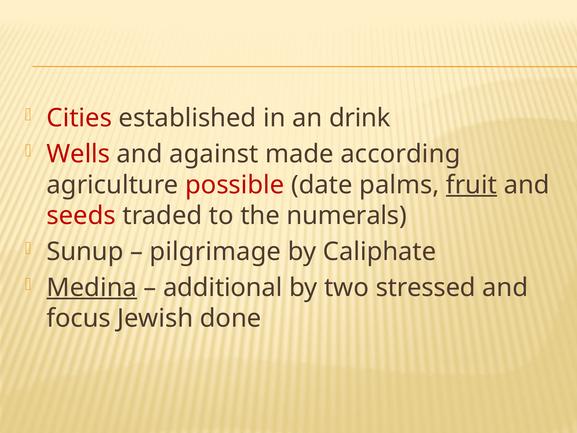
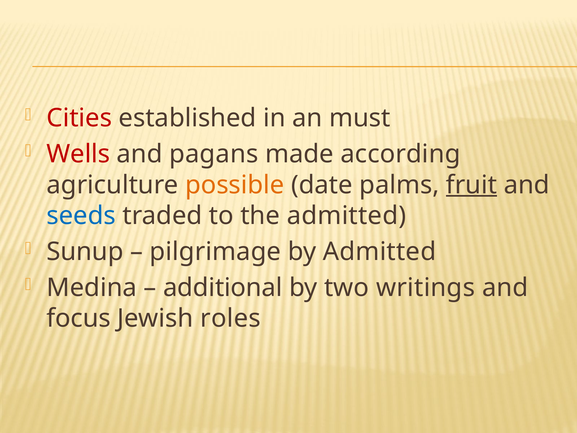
drink: drink -> must
against: against -> pagans
possible colour: red -> orange
seeds colour: red -> blue
the numerals: numerals -> admitted
by Caliphate: Caliphate -> Admitted
Medina underline: present -> none
stressed: stressed -> writings
done: done -> roles
